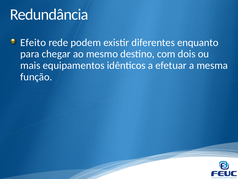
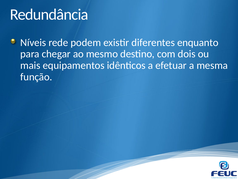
Efeito: Efeito -> Níveis
